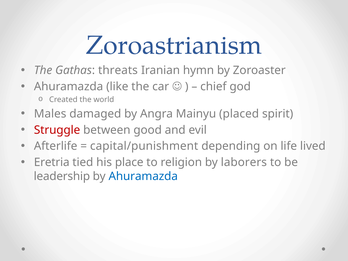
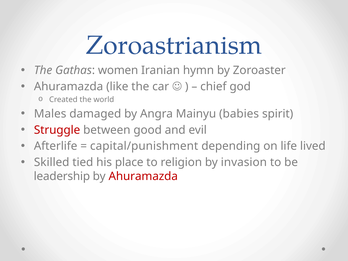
threats: threats -> women
placed: placed -> babies
Eretria: Eretria -> Skilled
laborers: laborers -> invasion
Ahuramazda at (143, 176) colour: blue -> red
